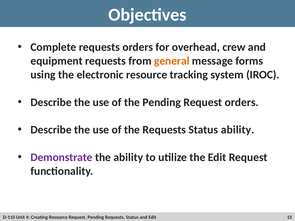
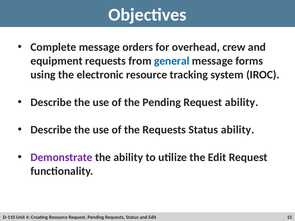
Complete requests: requests -> message
general colour: orange -> blue
Request orders: orders -> ability
